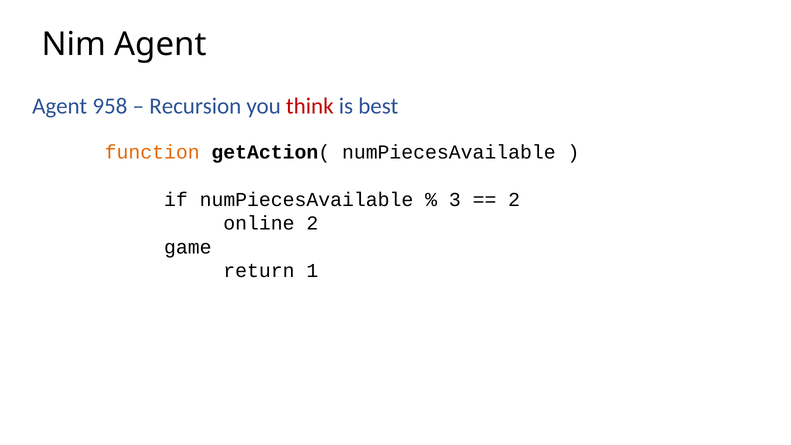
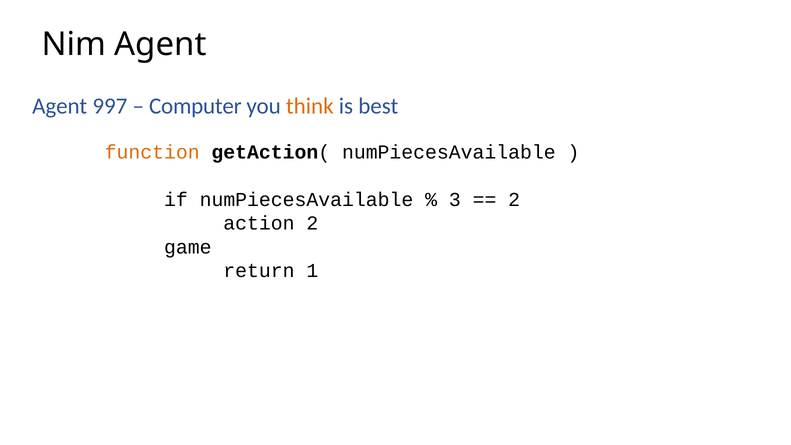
958: 958 -> 997
Recursion: Recursion -> Computer
think colour: red -> orange
online: online -> action
